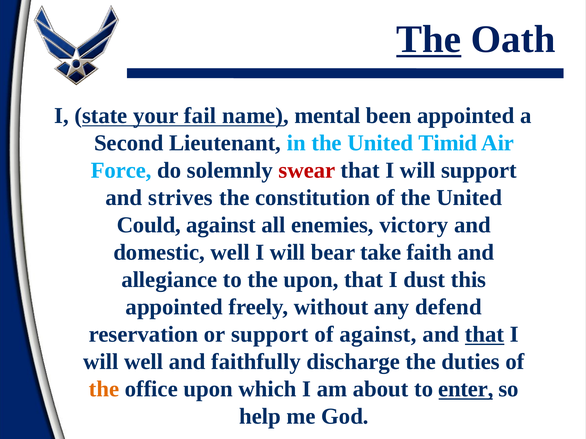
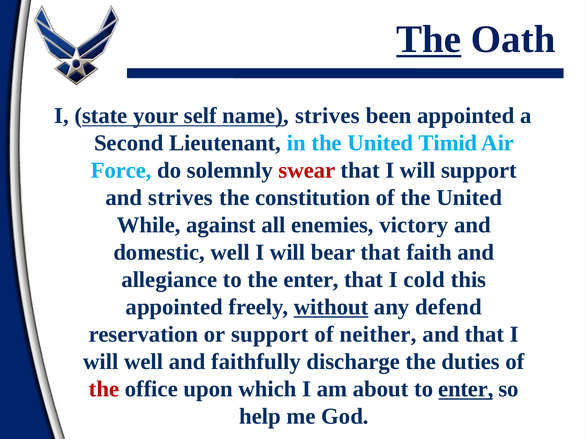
fail: fail -> self
name mental: mental -> strives
Could: Could -> While
bear take: take -> that
the upon: upon -> enter
dust: dust -> cold
without underline: none -> present
of against: against -> neither
that at (485, 335) underline: present -> none
the at (104, 390) colour: orange -> red
